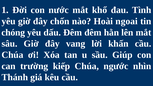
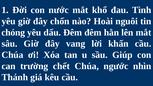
ngoai: ngoai -> nguôi
kiếp: kiếp -> chết
